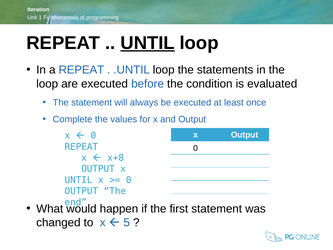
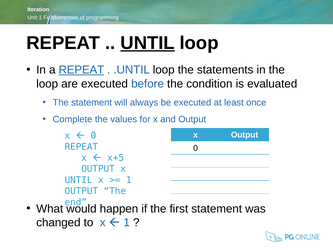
REPEAT at (81, 70) underline: none -> present
x+8: x+8 -> x+5
0 at (129, 180): 0 -> 1
5 at (127, 222): 5 -> 1
